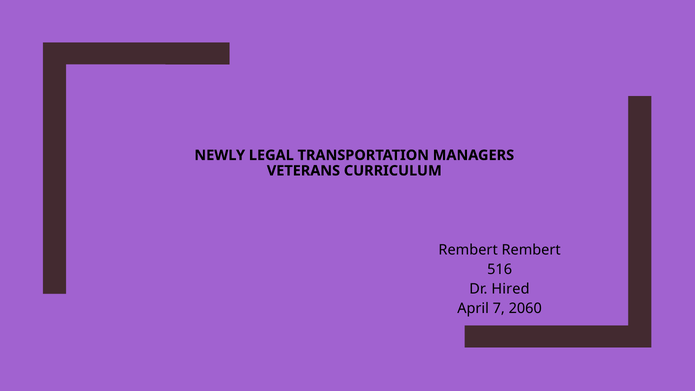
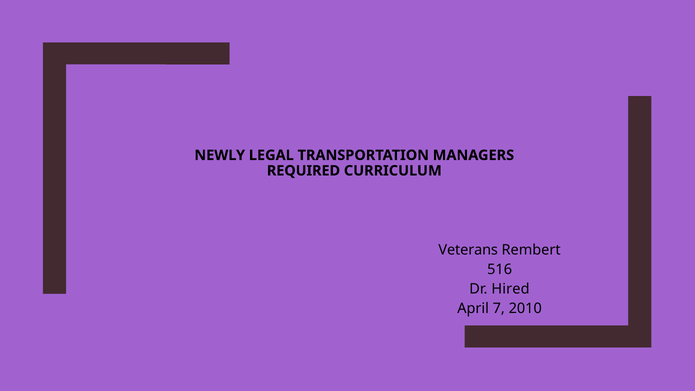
VETERANS: VETERANS -> REQUIRED
Rembert at (468, 250): Rembert -> Veterans
2060: 2060 -> 2010
